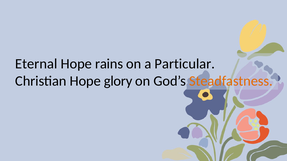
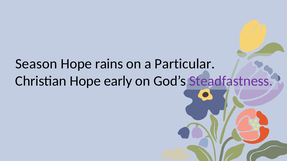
Eternal: Eternal -> Season
glory: glory -> early
Steadfastness colour: orange -> purple
